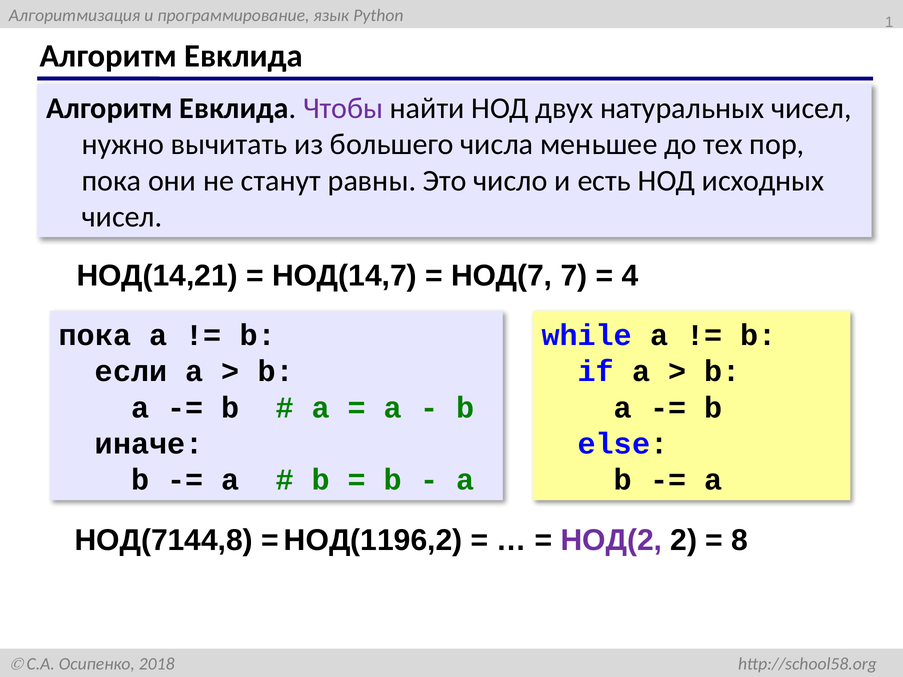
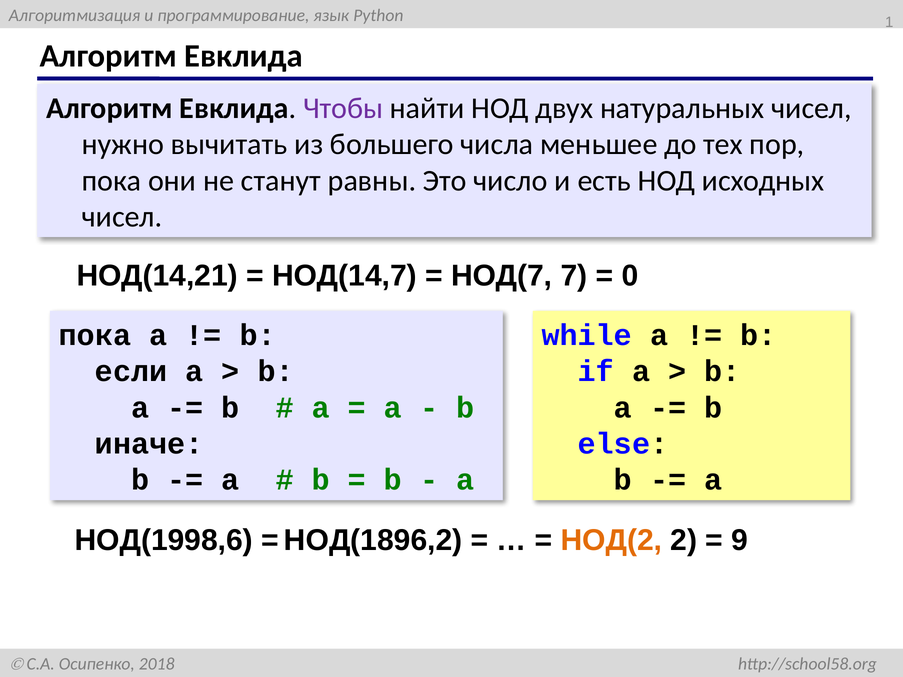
4: 4 -> 0
НОД(7144,8: НОД(7144,8 -> НОД(1998,6
НОД(1196,2: НОД(1196,2 -> НОД(1896,2
НОД(2 colour: purple -> orange
8: 8 -> 9
